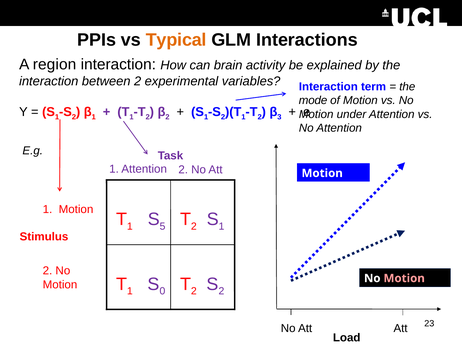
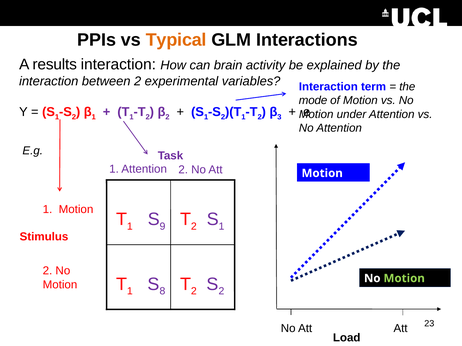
region: region -> results
5: 5 -> 9
0: 0 -> 8
Motion at (404, 279) colour: pink -> light green
